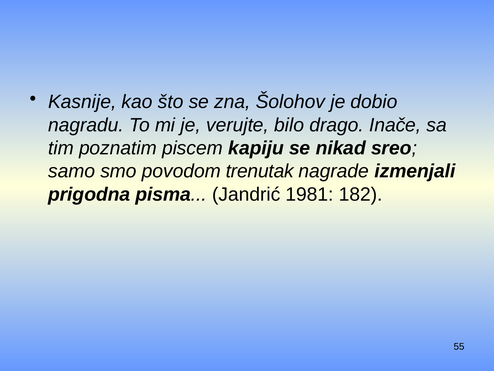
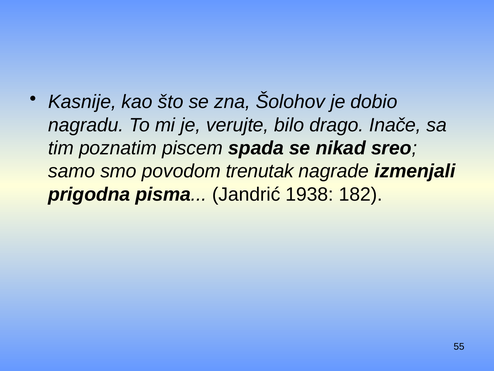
kapiju: kapiju -> spada
1981: 1981 -> 1938
